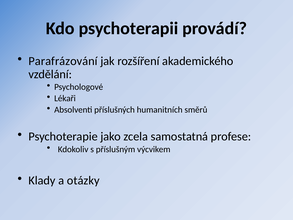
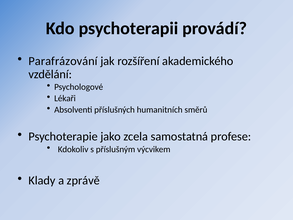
otázky: otázky -> zprávě
